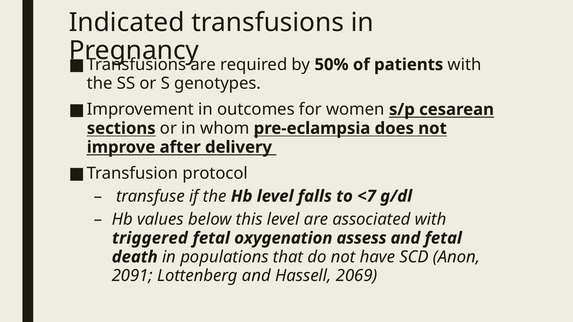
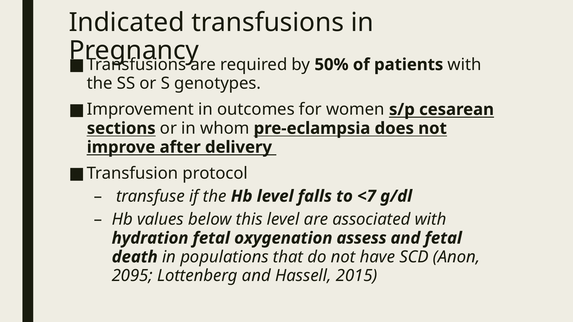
triggered: triggered -> hydration
2091: 2091 -> 2095
2069: 2069 -> 2015
